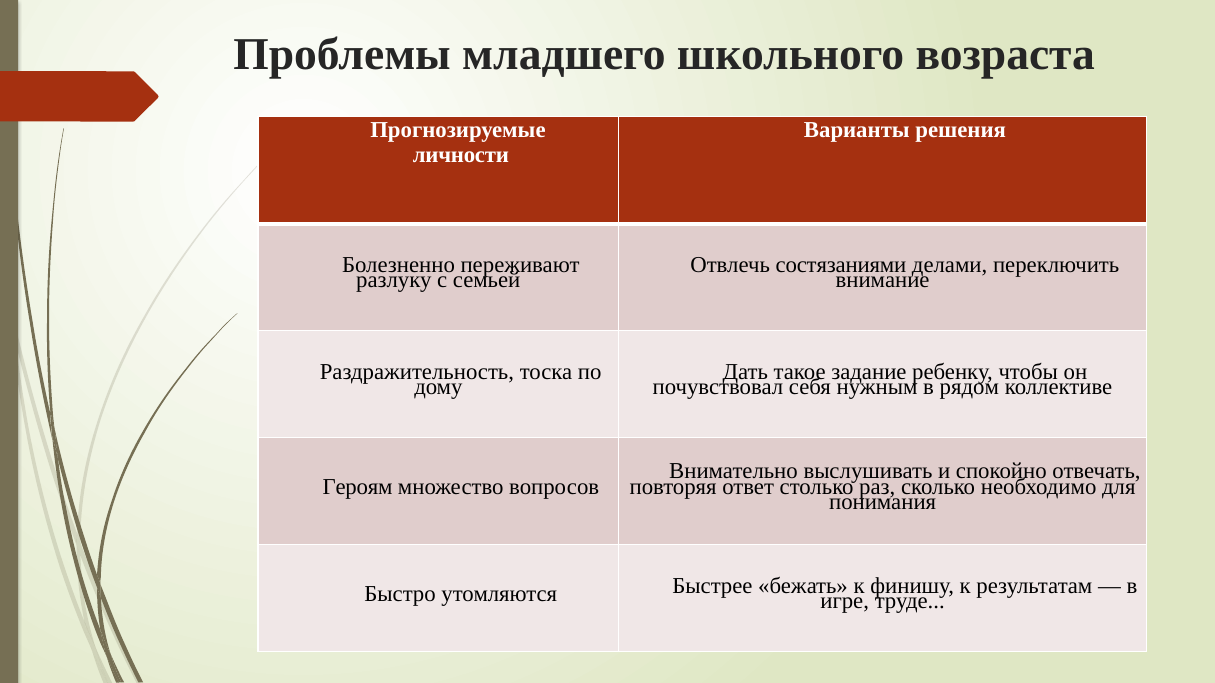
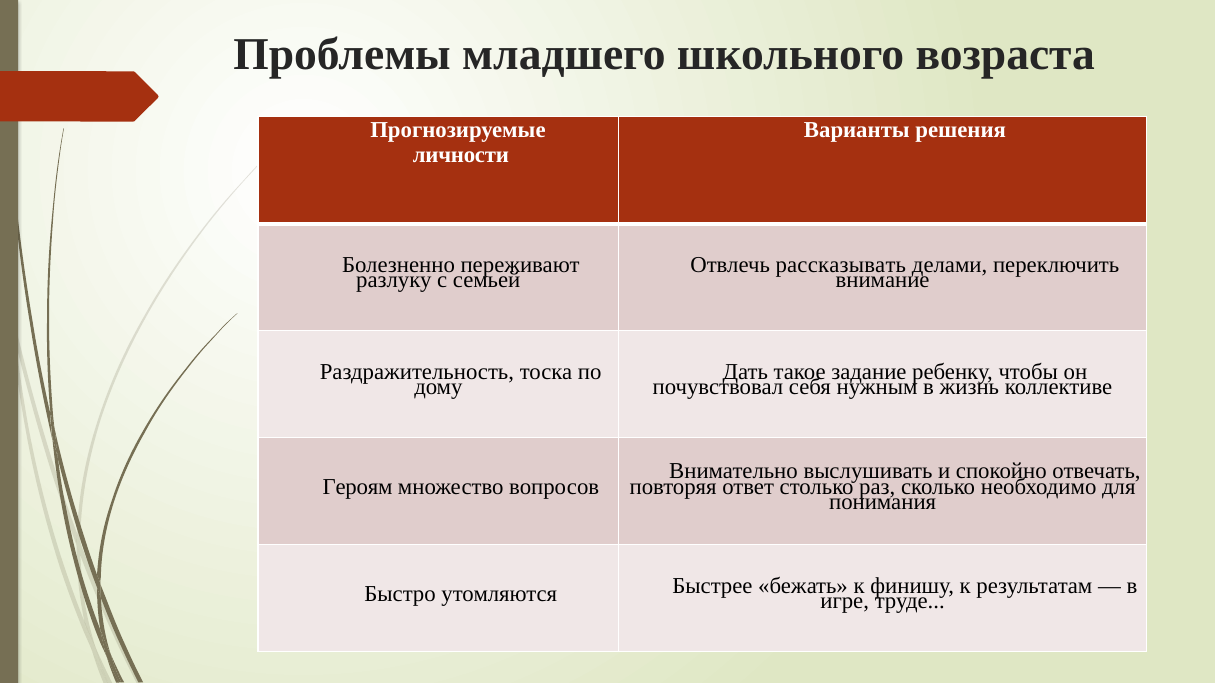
состязаниями: состязаниями -> рассказывать
рядом: рядом -> жизнь
